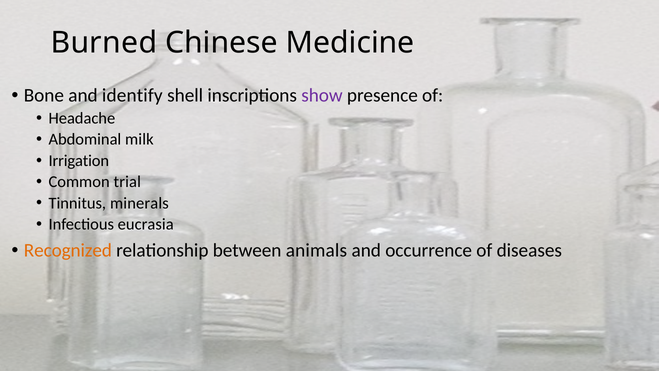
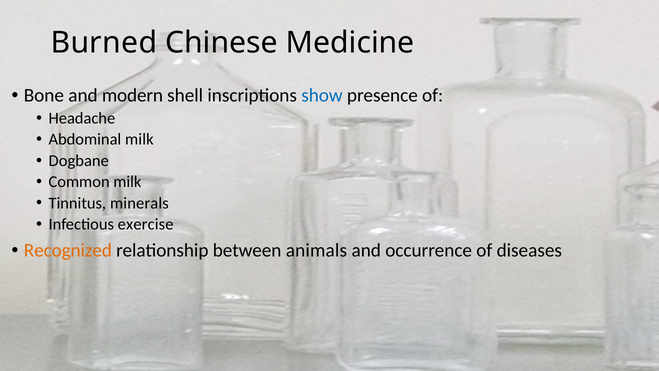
identify: identify -> modern
show colour: purple -> blue
Irrigation: Irrigation -> Dogbane
Common trial: trial -> milk
eucrasia: eucrasia -> exercise
